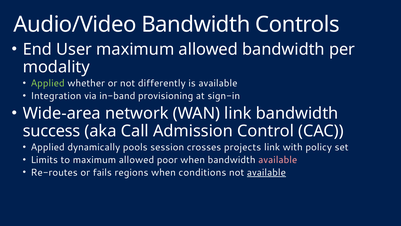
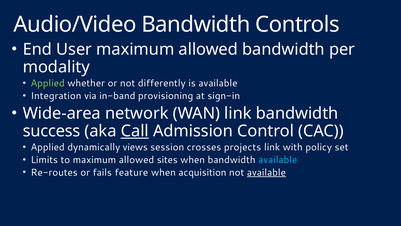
Call underline: none -> present
pools: pools -> views
poor: poor -> sites
available at (278, 160) colour: pink -> light blue
regions: regions -> feature
conditions: conditions -> acquisition
